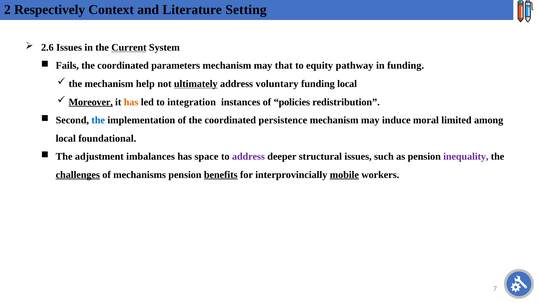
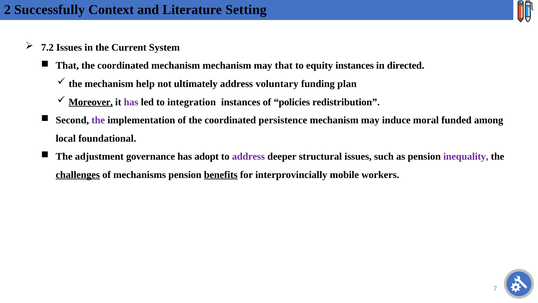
Respectively: Respectively -> Successfully
2.6: 2.6 -> 7.2
Current underline: present -> none
Fails at (67, 66): Fails -> That
coordinated parameters: parameters -> mechanism
equity pathway: pathway -> instances
in funding: funding -> directed
ultimately underline: present -> none
funding local: local -> plan
has at (131, 102) colour: orange -> purple
the at (98, 120) colour: blue -> purple
limited: limited -> funded
imbalances: imbalances -> governance
space: space -> adopt
mobile underline: present -> none
